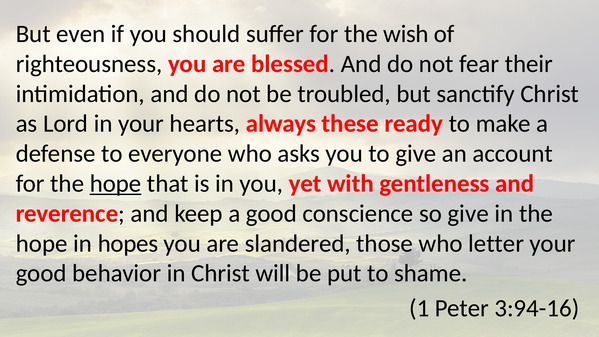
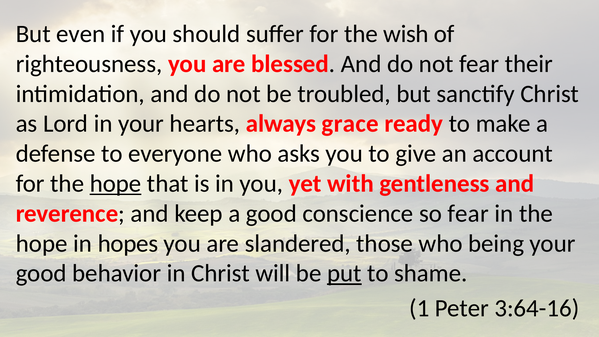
these: these -> grace
so give: give -> fear
letter: letter -> being
put underline: none -> present
3:94-16: 3:94-16 -> 3:64-16
